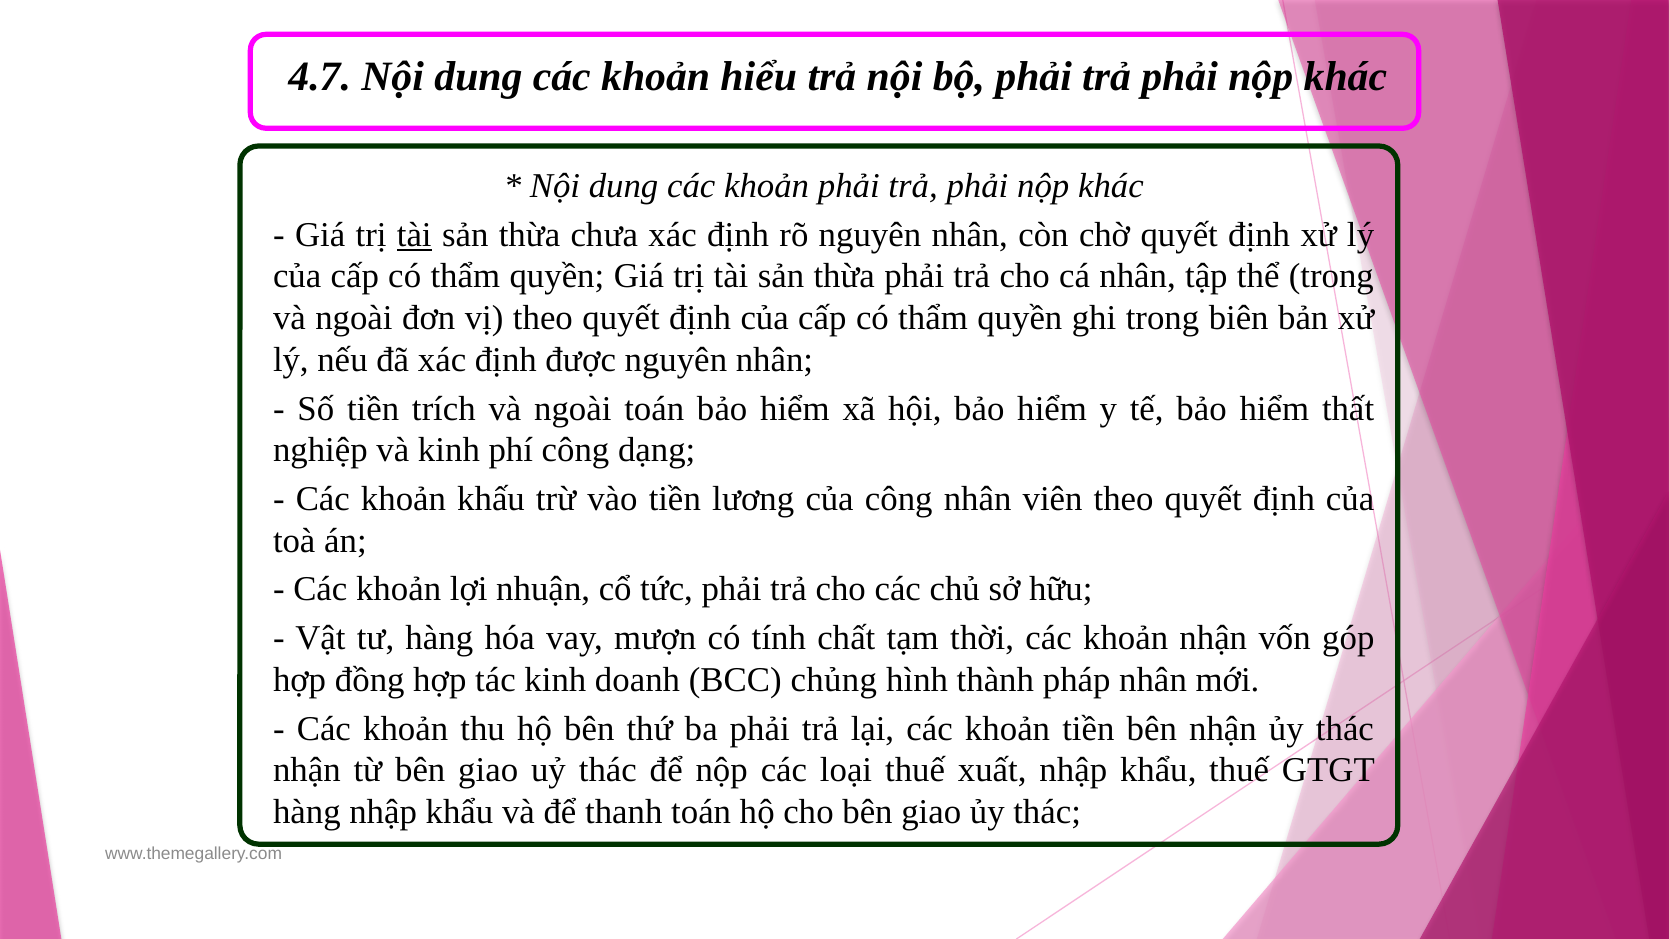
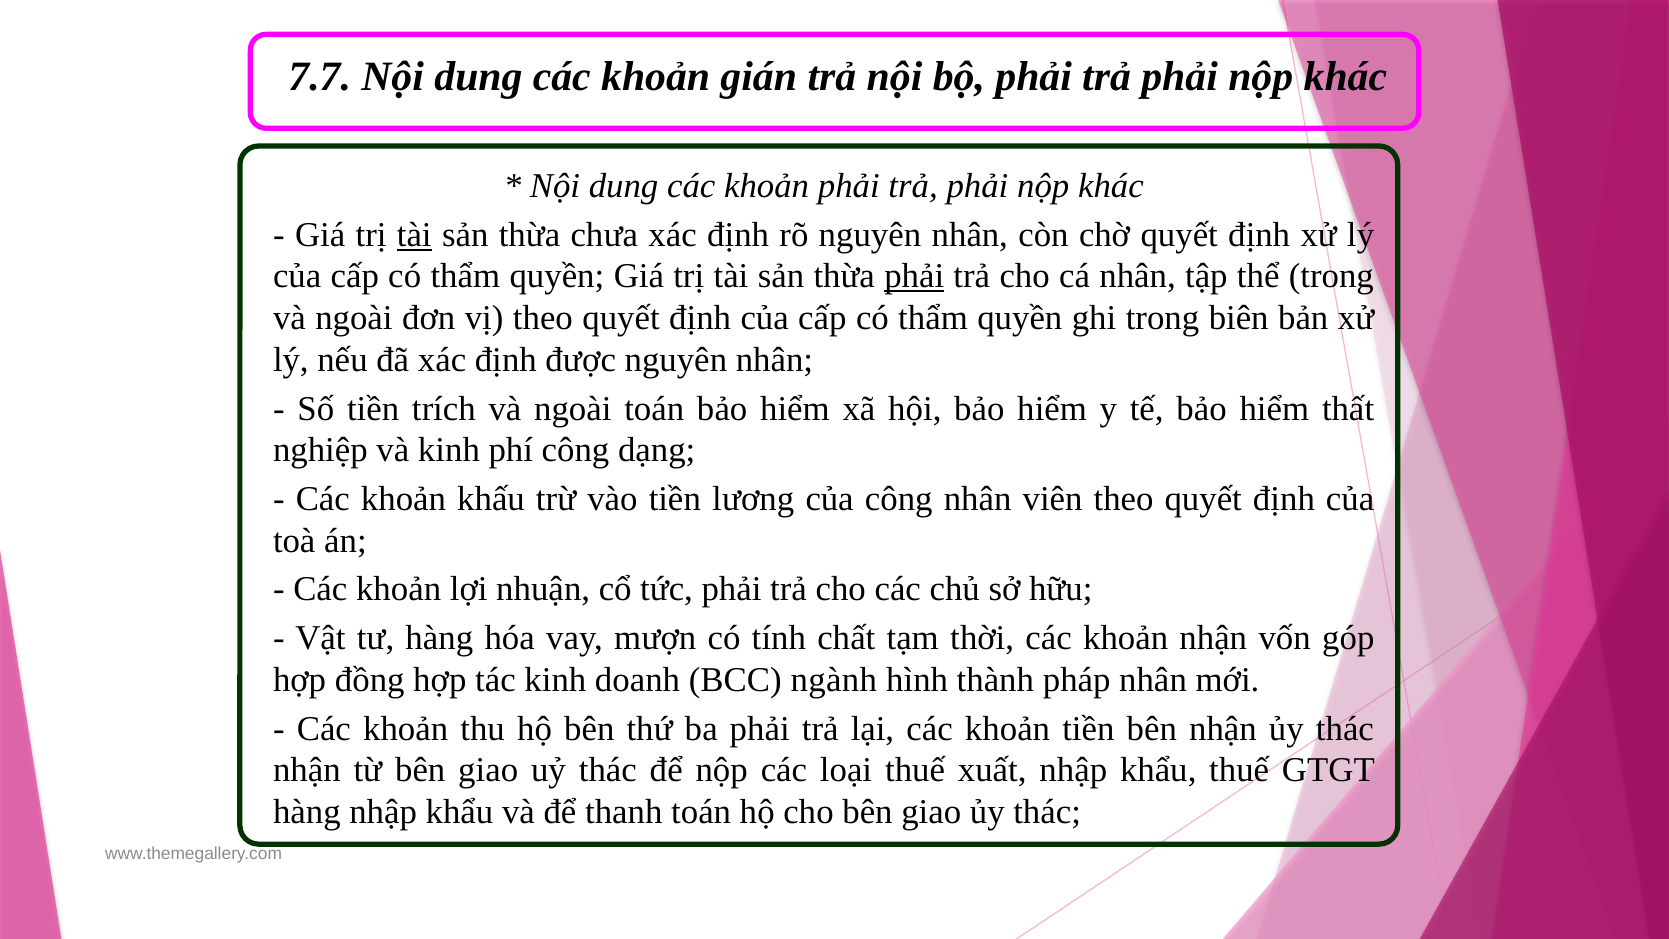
4.7: 4.7 -> 7.7
hiểu: hiểu -> gián
phải at (914, 276) underline: none -> present
chủng: chủng -> ngành
